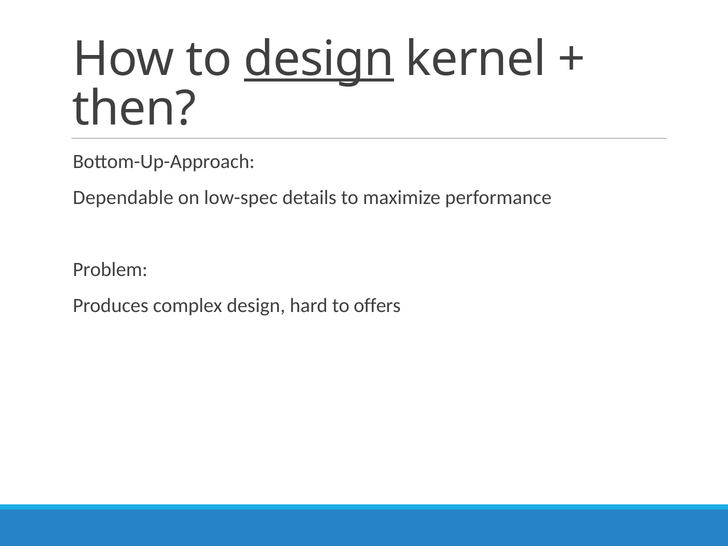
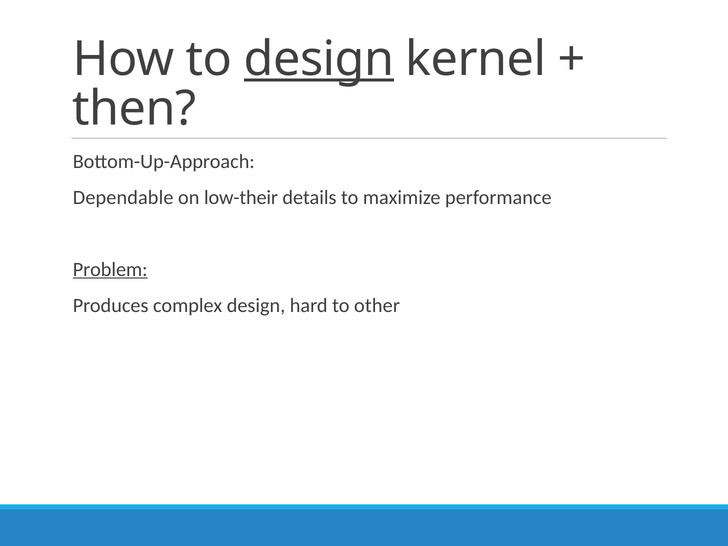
low-spec: low-spec -> low-their
Problem underline: none -> present
offers: offers -> other
